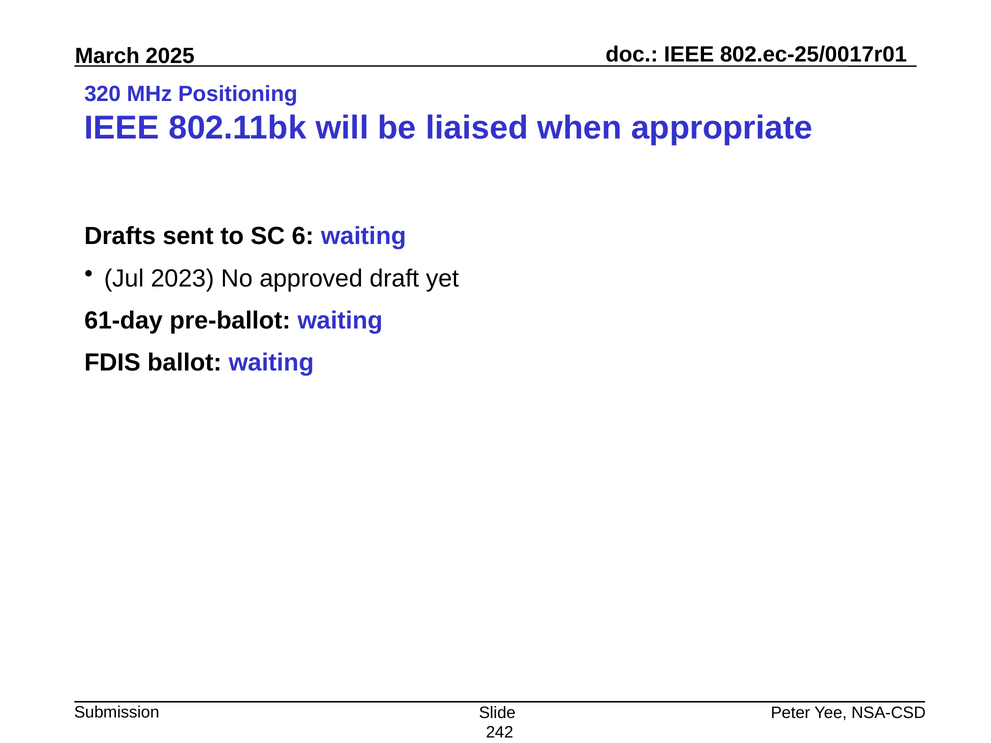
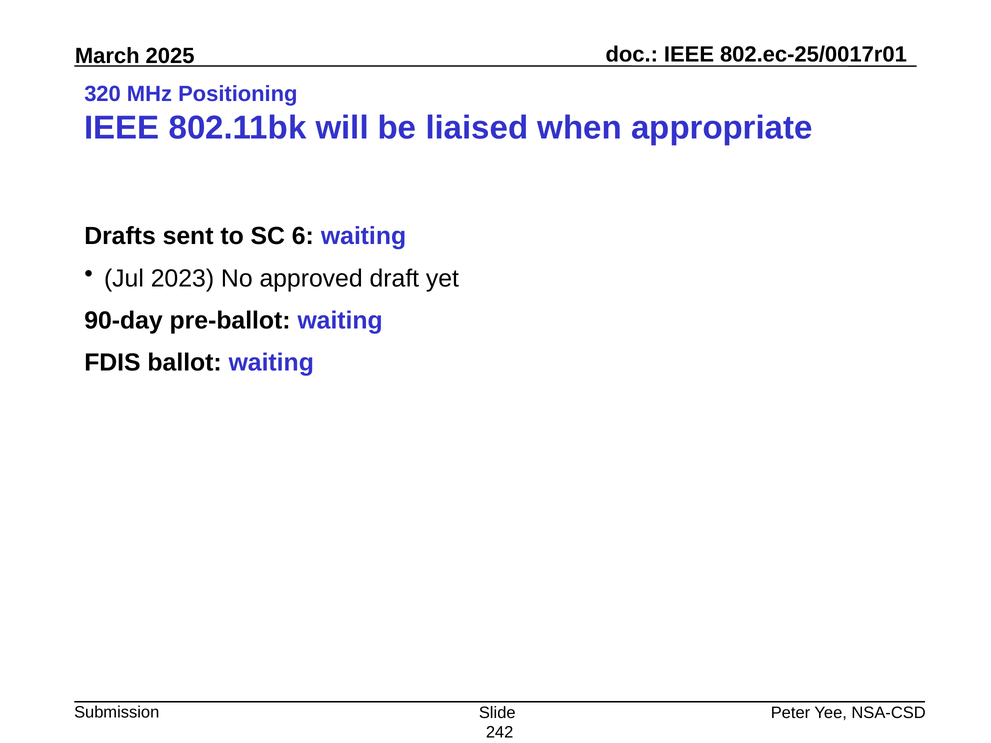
61-day: 61-day -> 90-day
